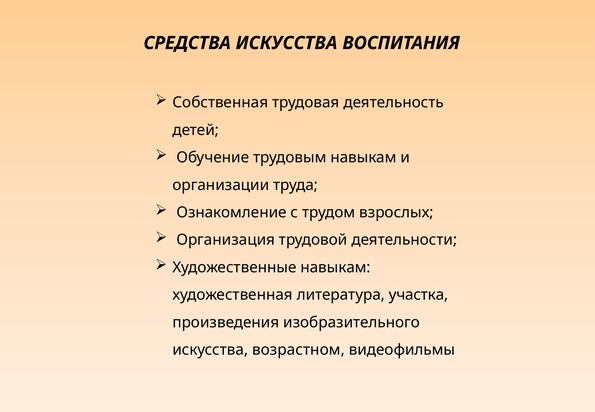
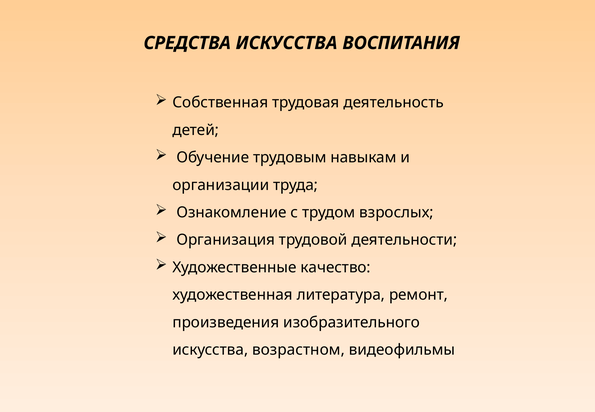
Художественные навыкам: навыкам -> качество
участка: участка -> ремонт
